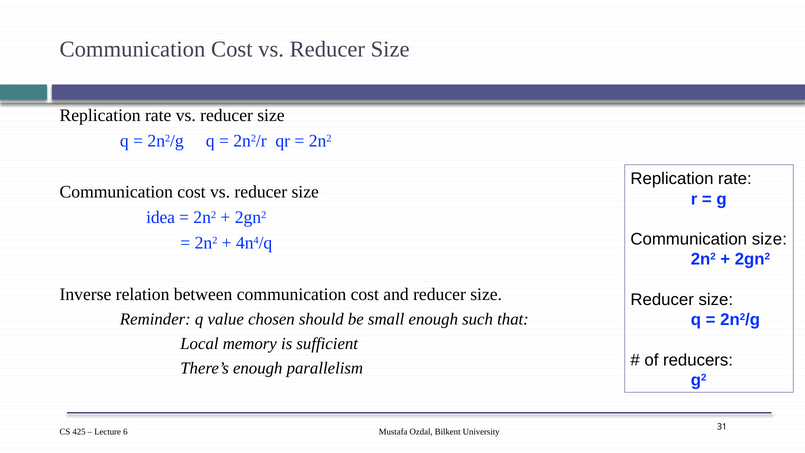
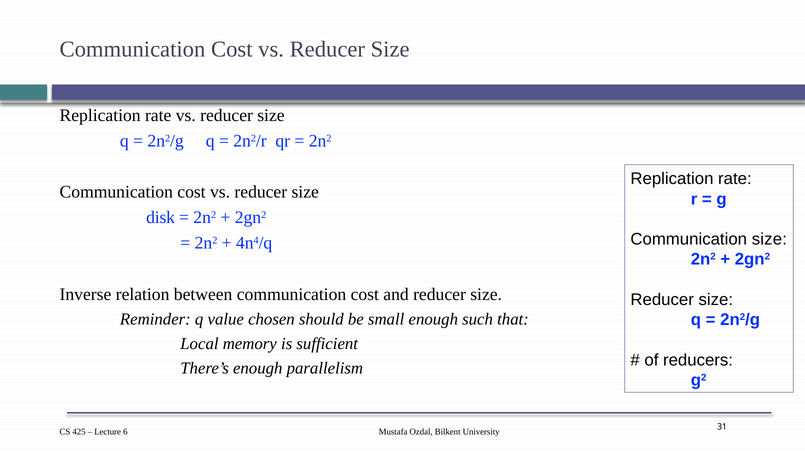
idea: idea -> disk
